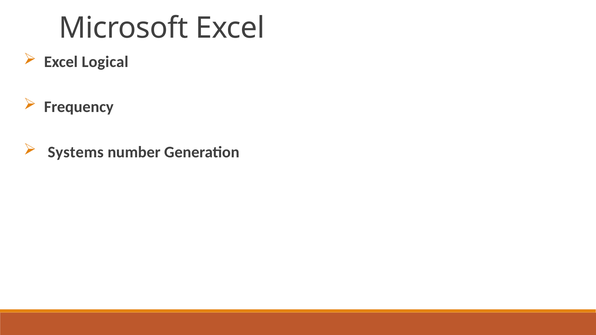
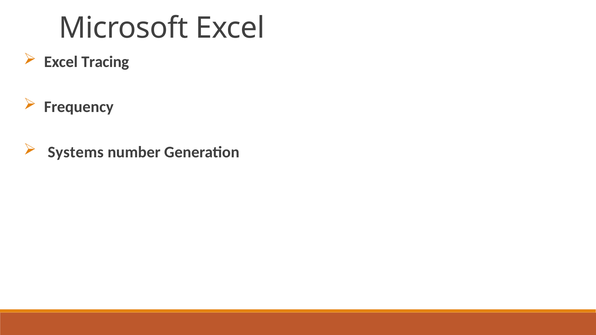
Logical: Logical -> Tracing
